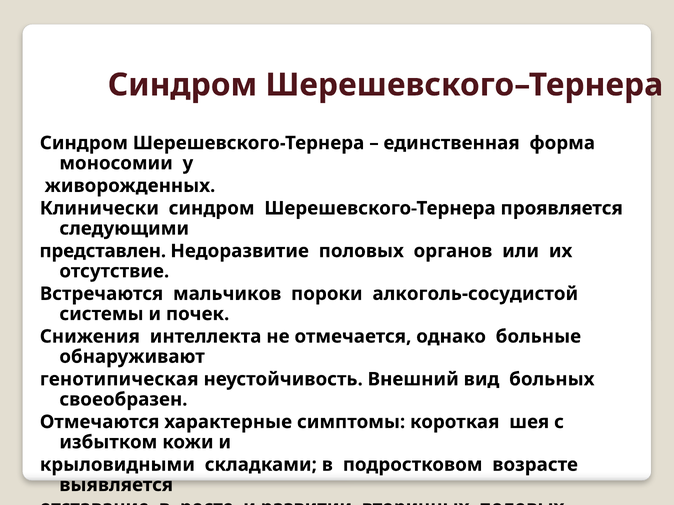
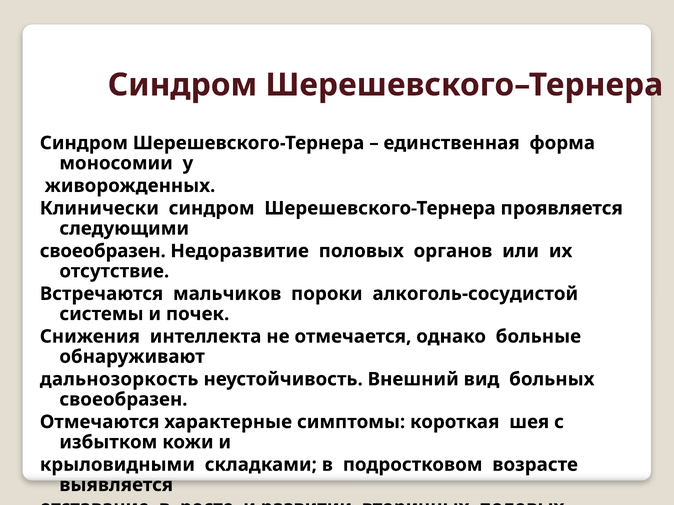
представлен at (103, 251): представлен -> своеобразен
генотипическая: генотипическая -> дальнозоркость
